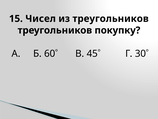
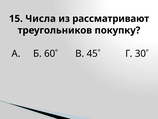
Чисел: Чисел -> Числа
из треугольников: треугольников -> рассматривают
